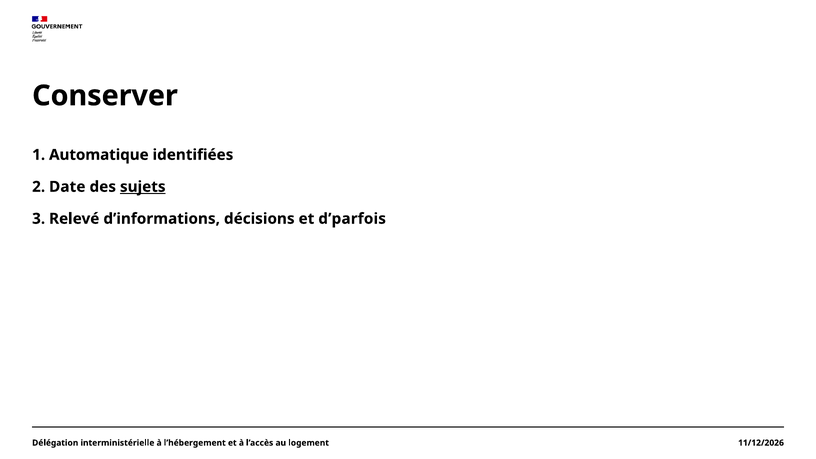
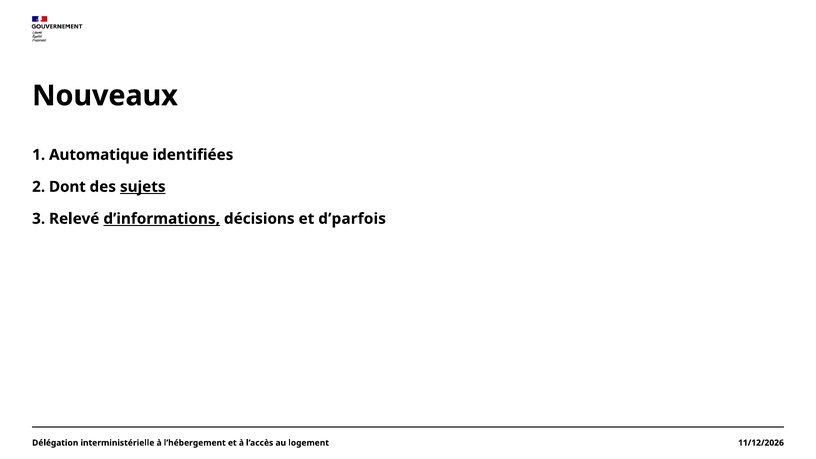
Conserver: Conserver -> Nouveaux
Date: Date -> Dont
d’informations underline: none -> present
